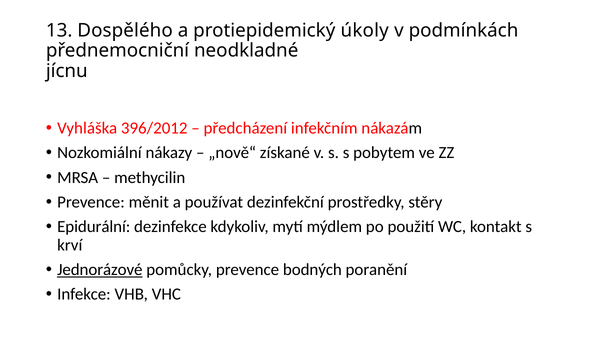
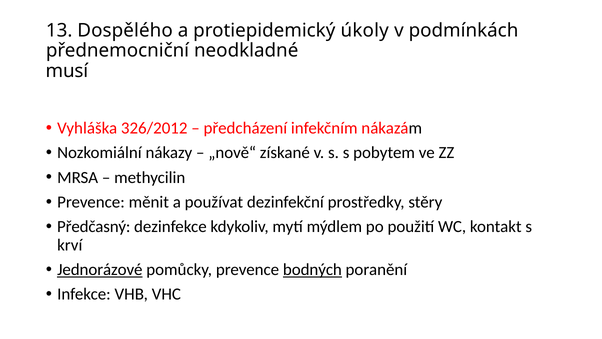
jícnu: jícnu -> musí
396/2012: 396/2012 -> 326/2012
Epidurální: Epidurální -> Předčasný
bodných underline: none -> present
